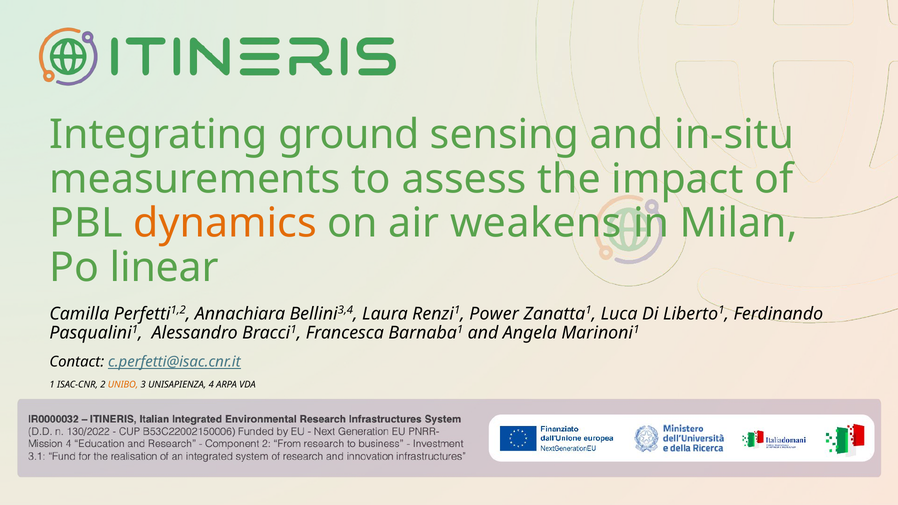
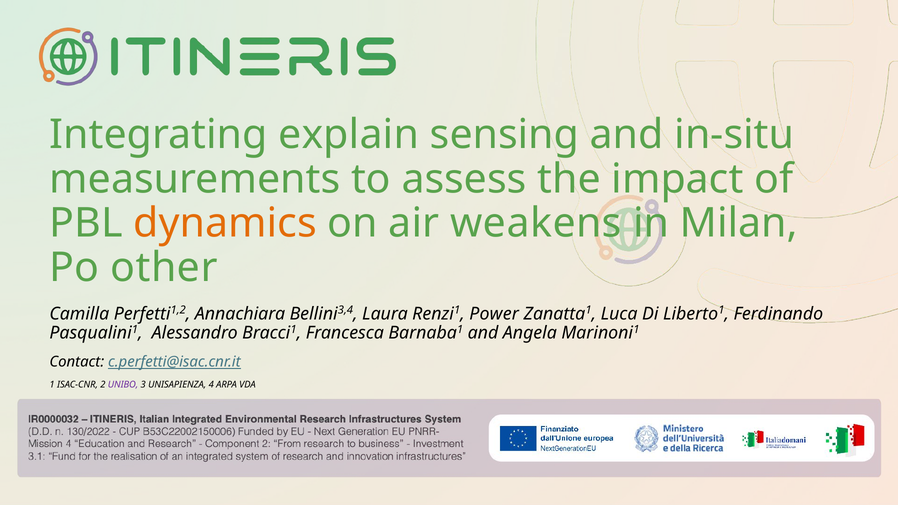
ground: ground -> explain
linear: linear -> other
UNIBO colour: orange -> purple
